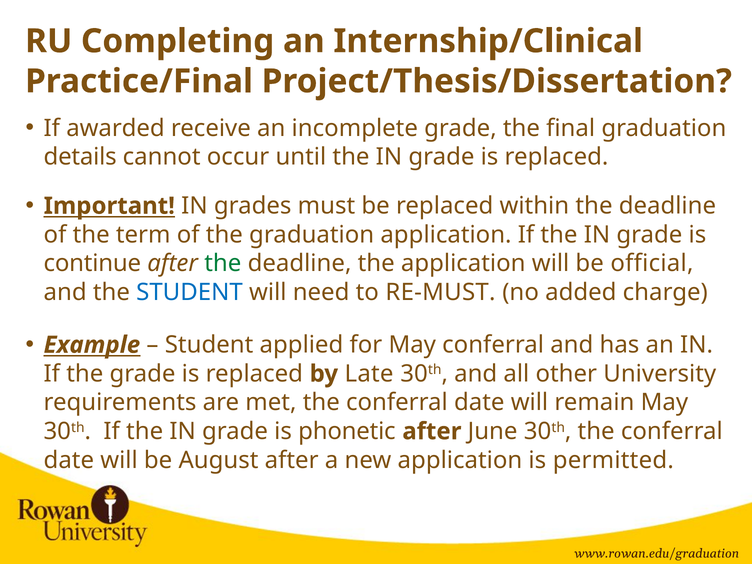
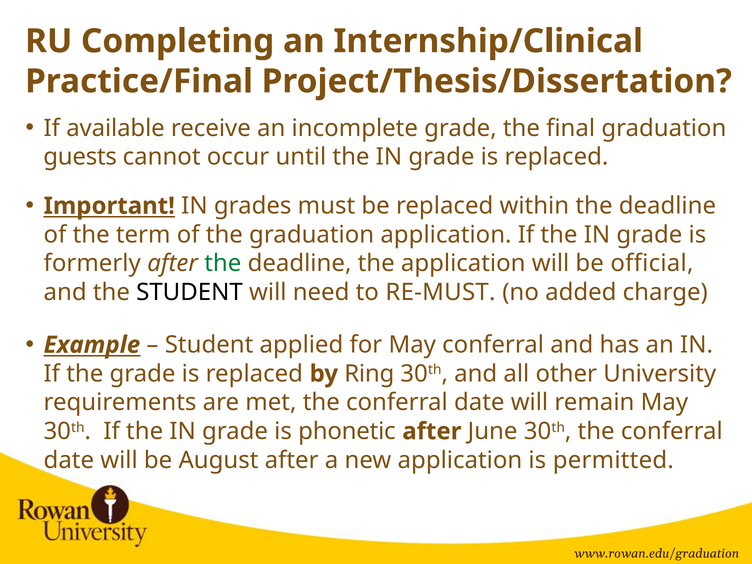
awarded: awarded -> available
details: details -> guests
continue: continue -> formerly
STUDENT at (189, 292) colour: blue -> black
Late: Late -> Ring
